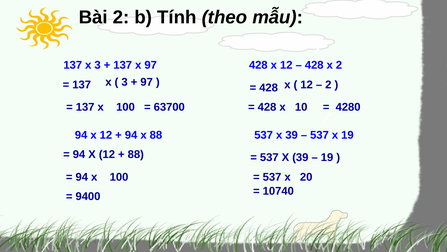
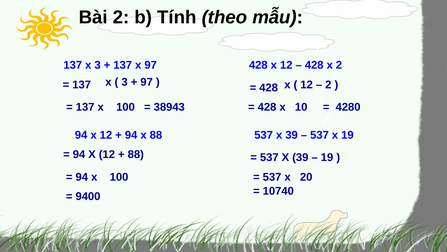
63700: 63700 -> 38943
